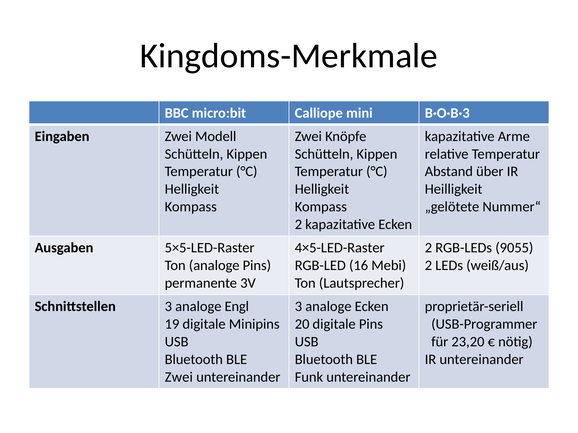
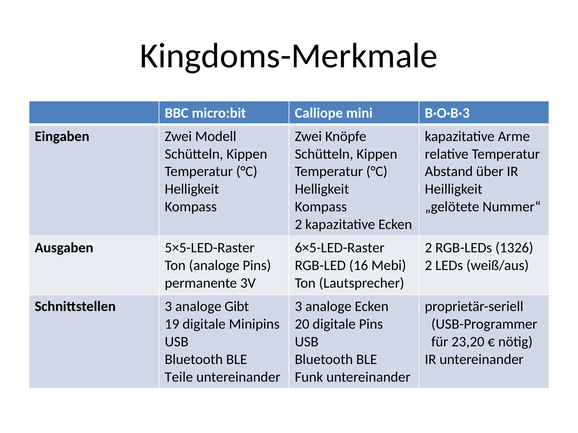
4×5-LED-Raster: 4×5-LED-Raster -> 6×5-LED-Raster
9055: 9055 -> 1326
Engl: Engl -> Gibt
Zwei at (179, 377): Zwei -> Teile
